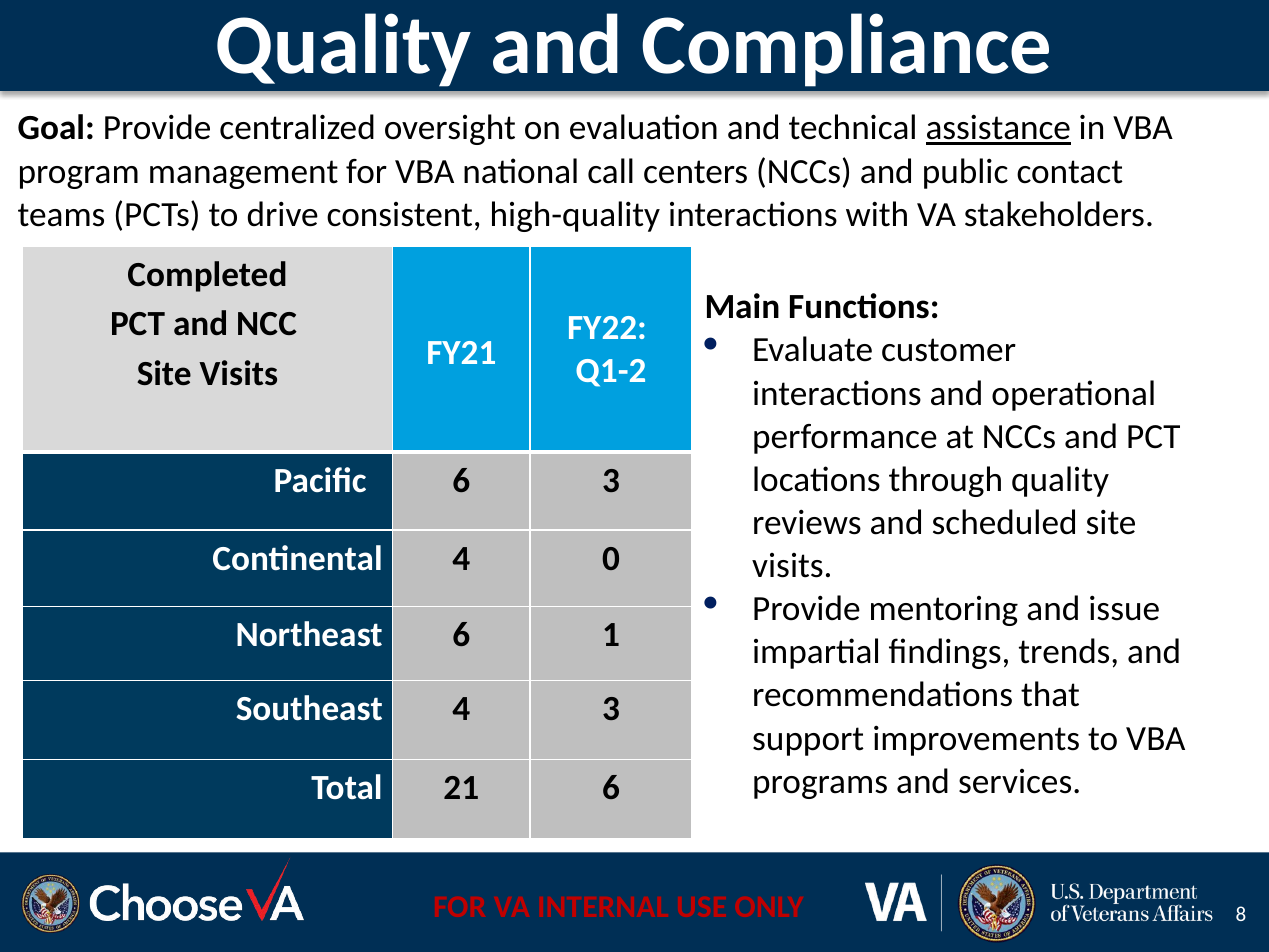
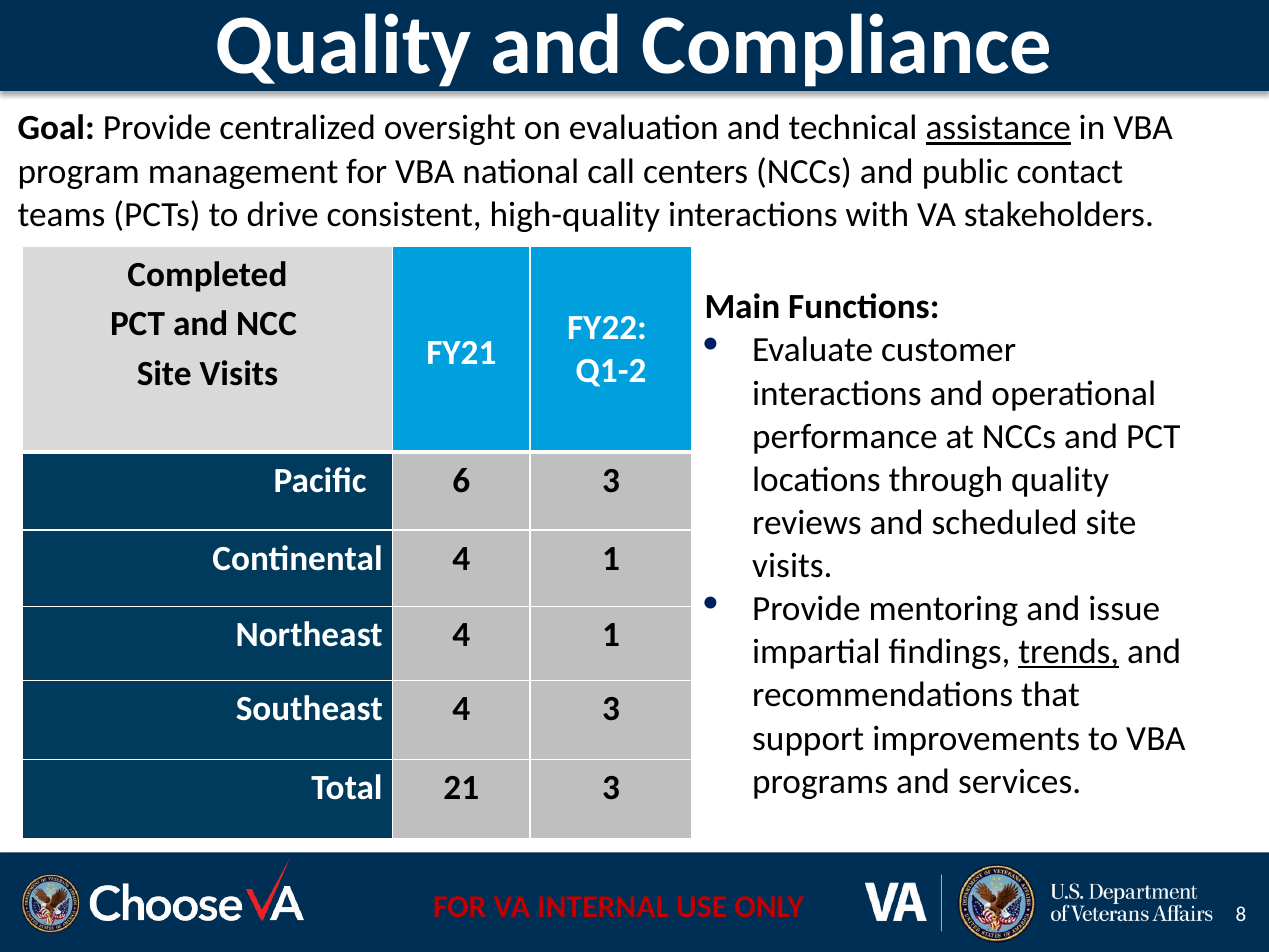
Continental 4 0: 0 -> 1
Northeast 6: 6 -> 4
trends underline: none -> present
21 6: 6 -> 3
